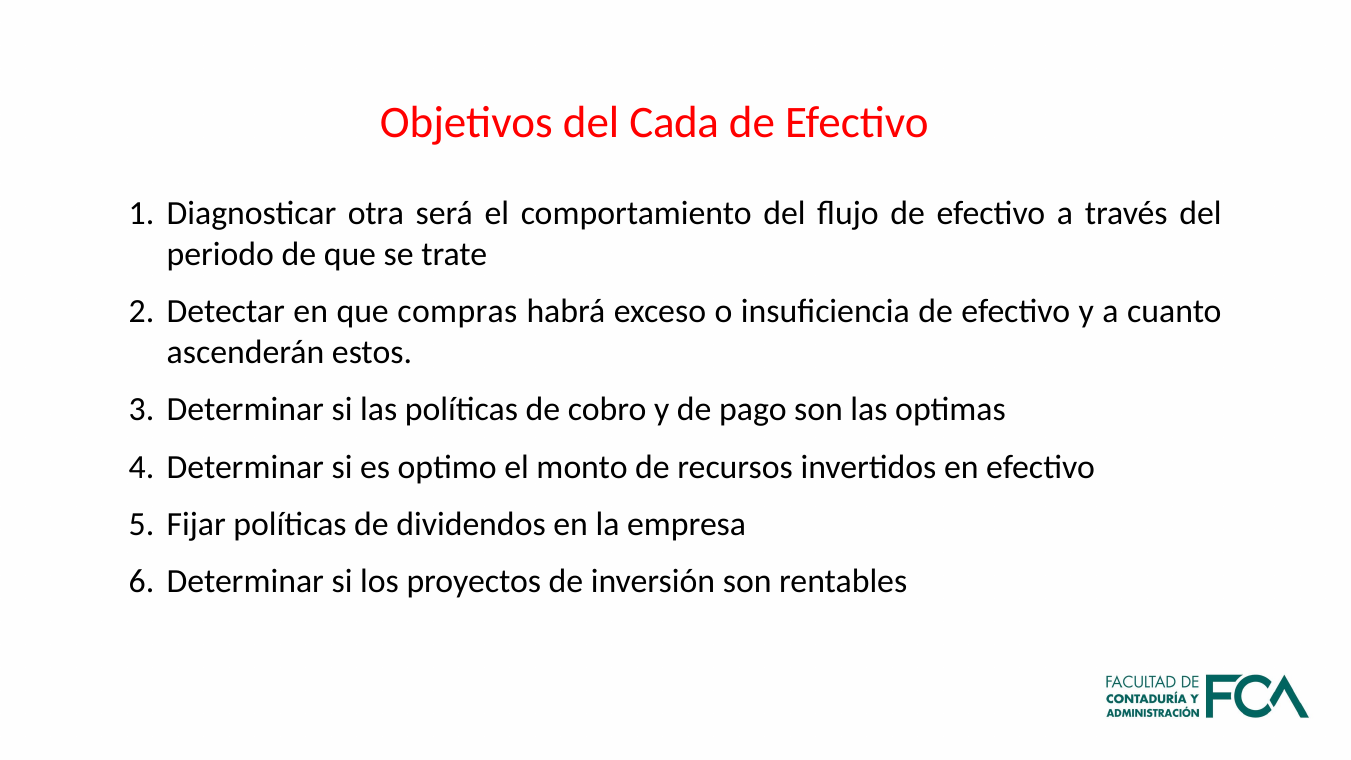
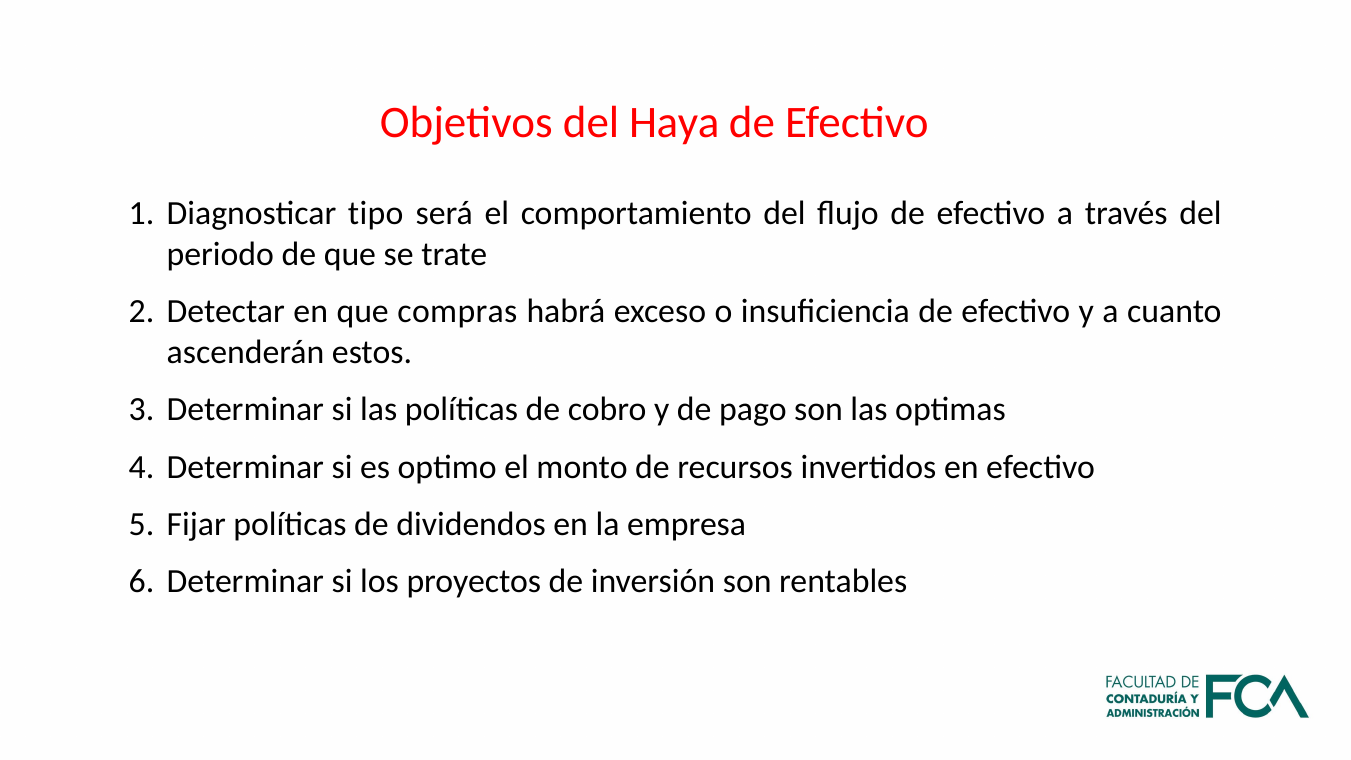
Cada: Cada -> Haya
otra: otra -> tipo
